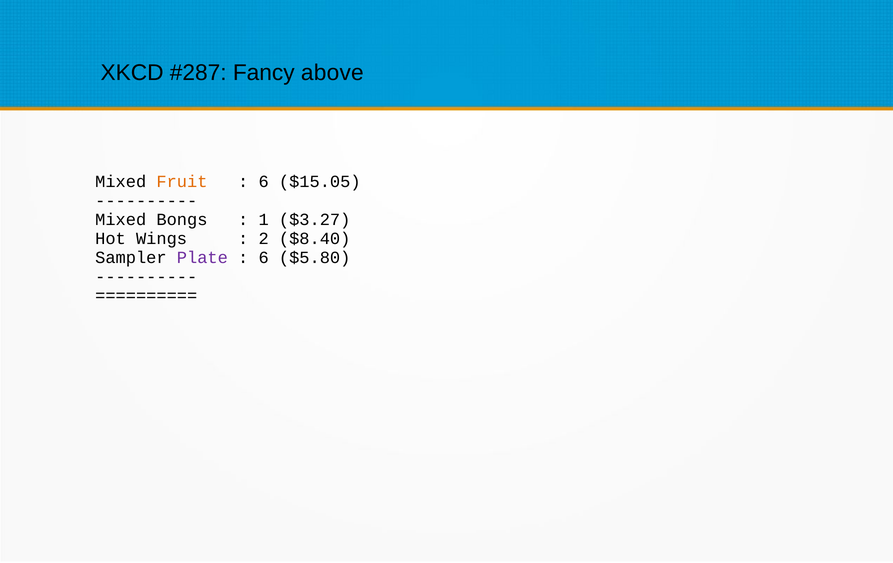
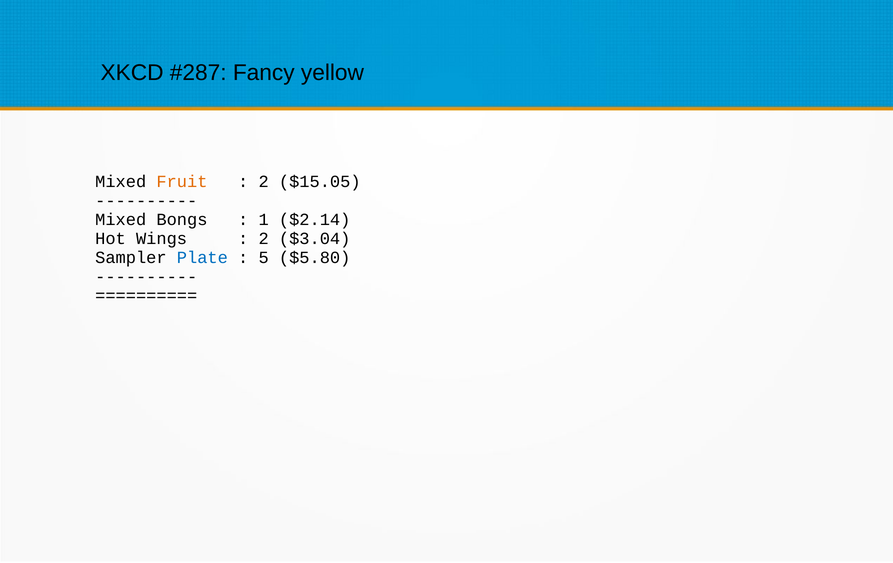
above: above -> yellow
6 at (264, 182): 6 -> 2
$3.27: $3.27 -> $2.14
$8.40: $8.40 -> $3.04
Plate colour: purple -> blue
6 at (264, 258): 6 -> 5
